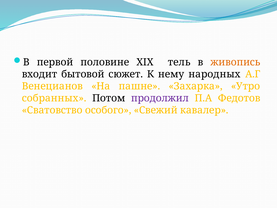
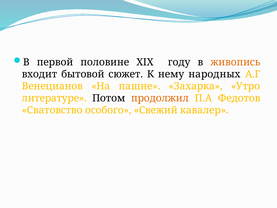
тель: тель -> году
собранных: собранных -> литературе
продолжил colour: purple -> orange
